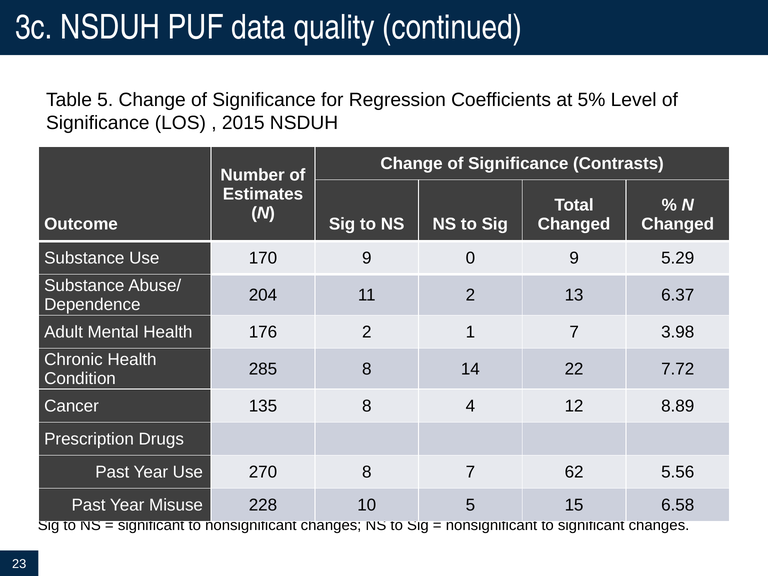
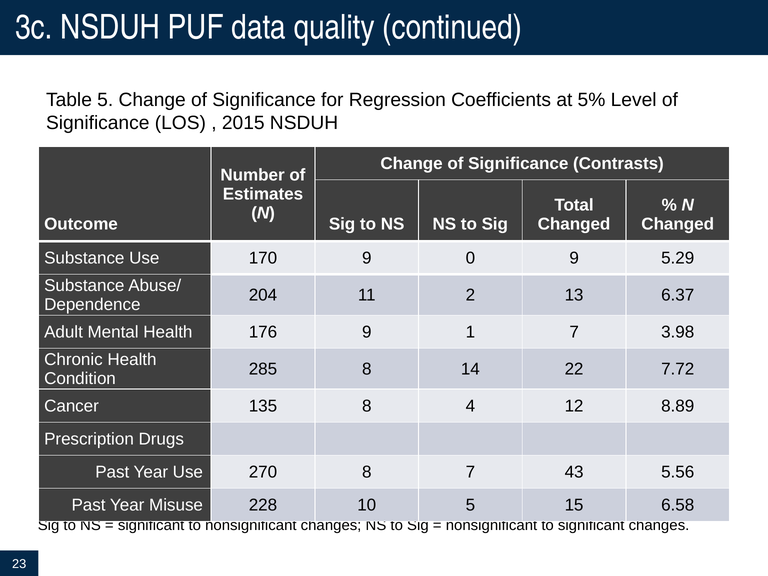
176 2: 2 -> 9
62: 62 -> 43
